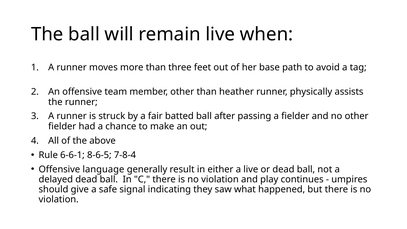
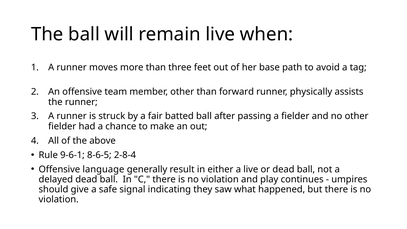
heather: heather -> forward
6-6-1: 6-6-1 -> 9-6-1
7-8-4: 7-8-4 -> 2-8-4
